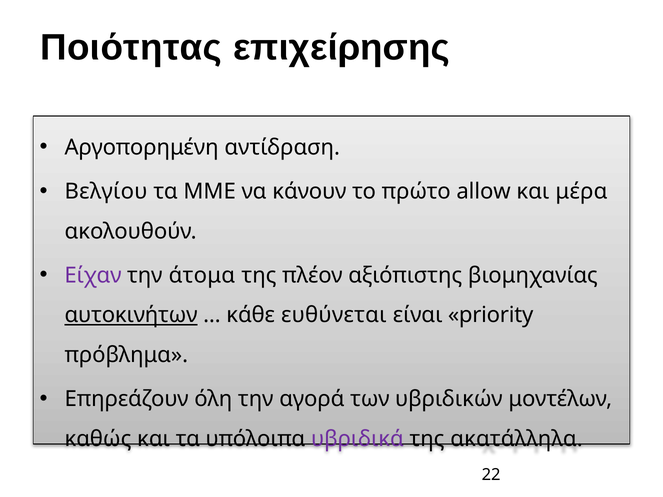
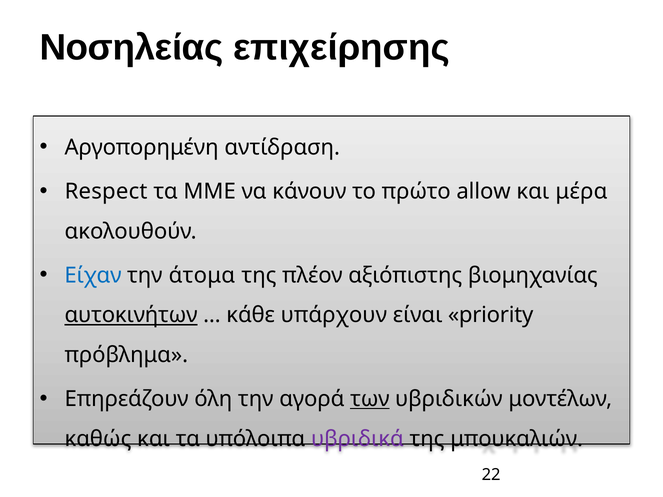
Ποιότητας: Ποιότητας -> Νοσηλείας
Βελγίου: Βελγίου -> Respect
Είχαν colour: purple -> blue
ευθύνεται: ευθύνεται -> υπάρχουν
των underline: none -> present
ακατάλληλα: ακατάλληλα -> μπουκαλιών
